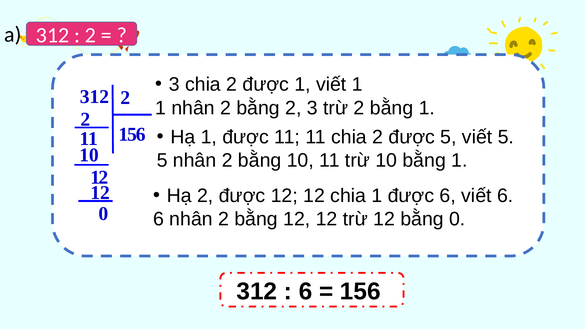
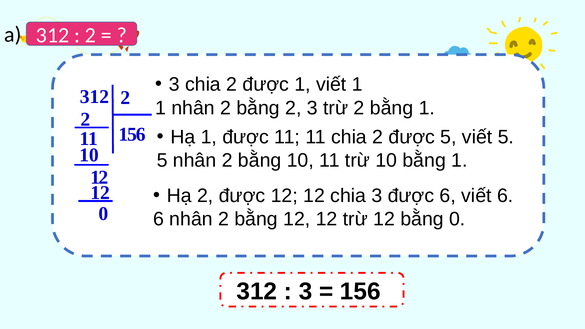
chia 1: 1 -> 3
6 at (305, 291): 6 -> 3
